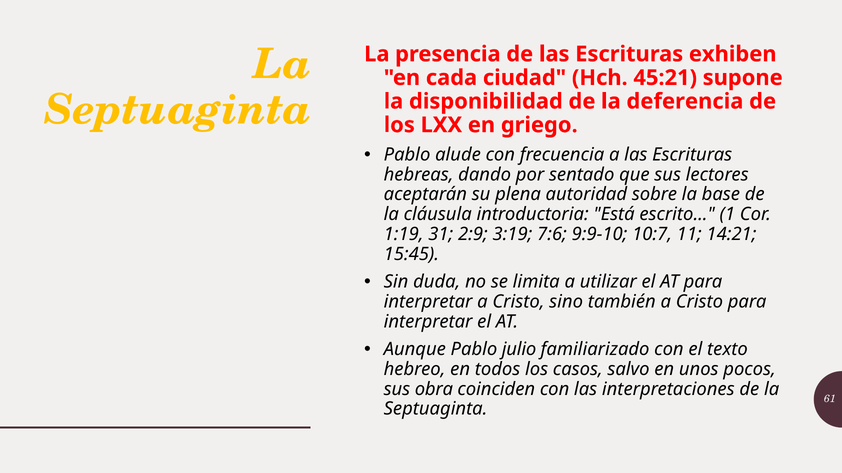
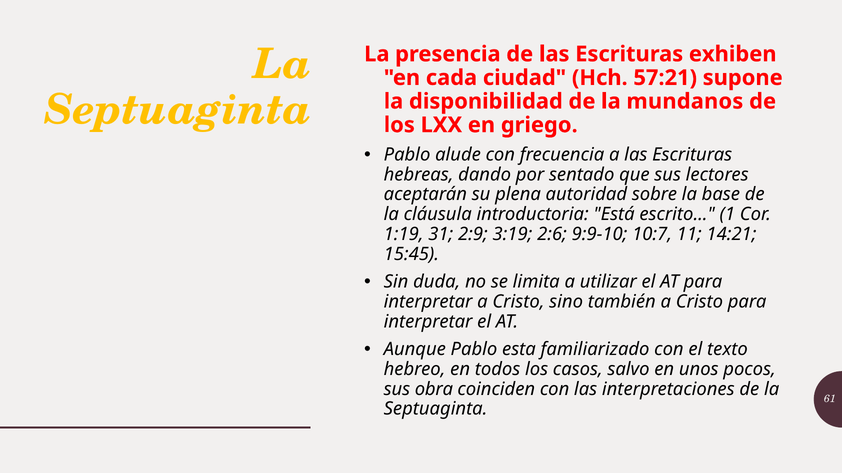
45:21: 45:21 -> 57:21
deferencia: deferencia -> mundanos
7:6: 7:6 -> 2:6
julio: julio -> esta
